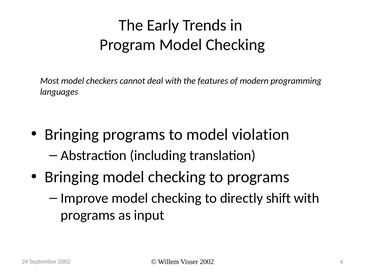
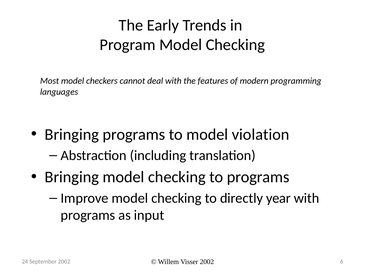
shift: shift -> year
